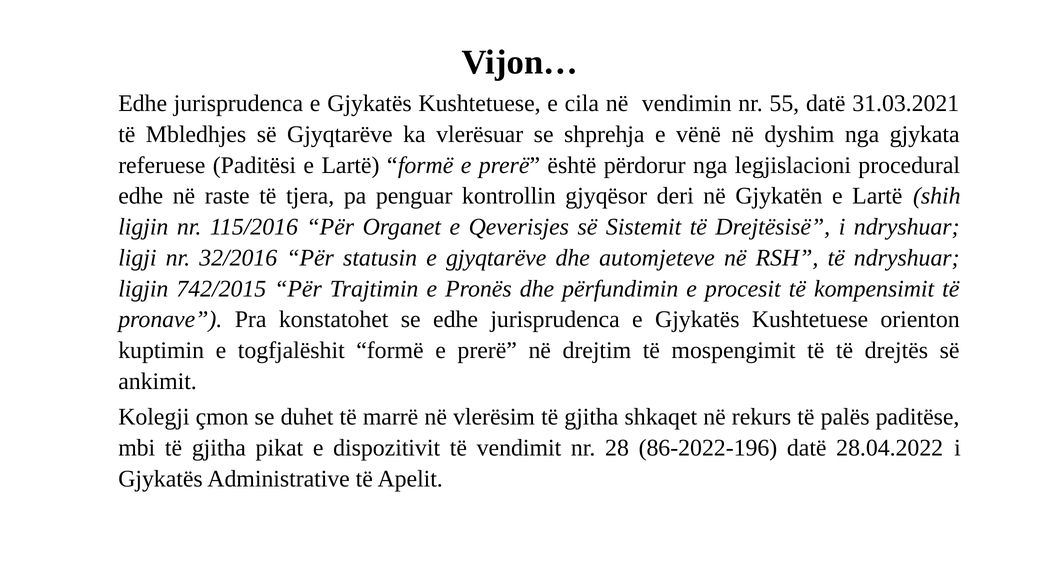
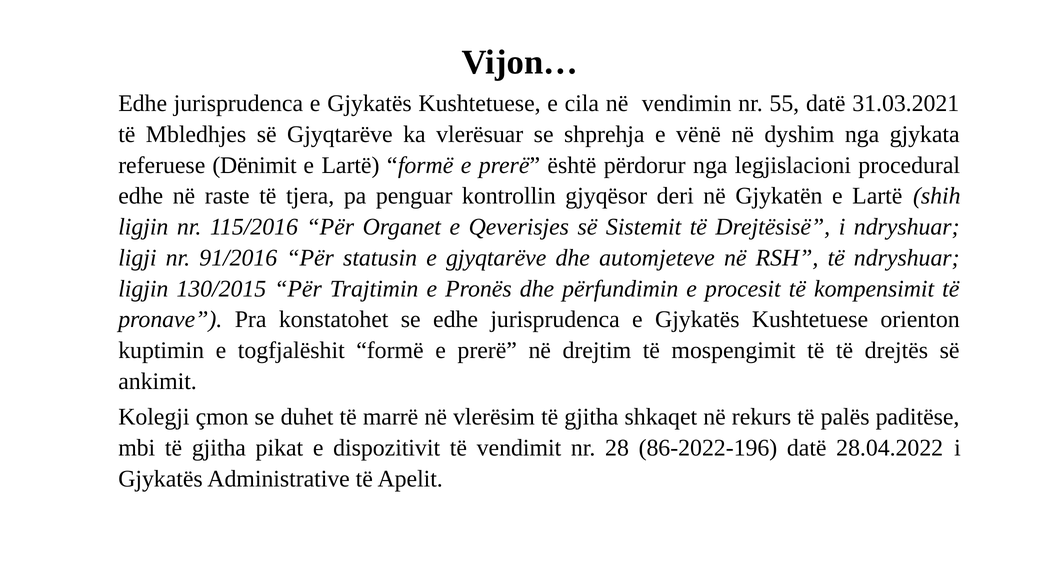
Paditësi: Paditësi -> Dënimit
32/2016: 32/2016 -> 91/2016
742/2015: 742/2015 -> 130/2015
